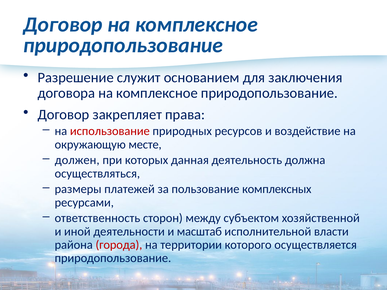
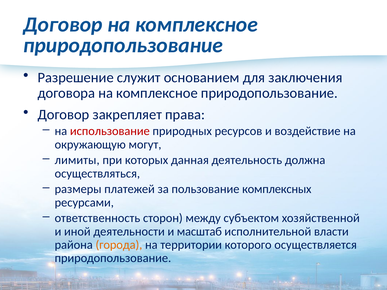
месте: месте -> могут
должен: должен -> лимиты
города colour: red -> orange
